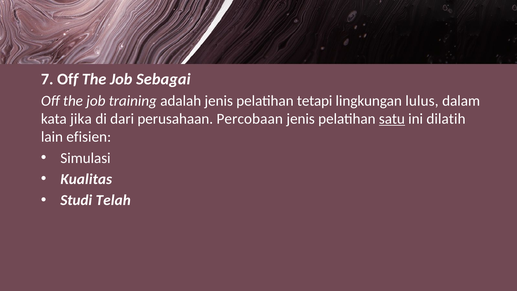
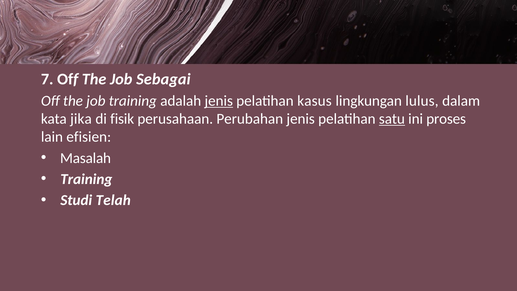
jenis at (219, 101) underline: none -> present
tetapi: tetapi -> kasus
dari: dari -> fisik
Percobaan: Percobaan -> Perubahan
dilatih: dilatih -> proses
Simulasi: Simulasi -> Masalah
Kualitas at (86, 179): Kualitas -> Training
